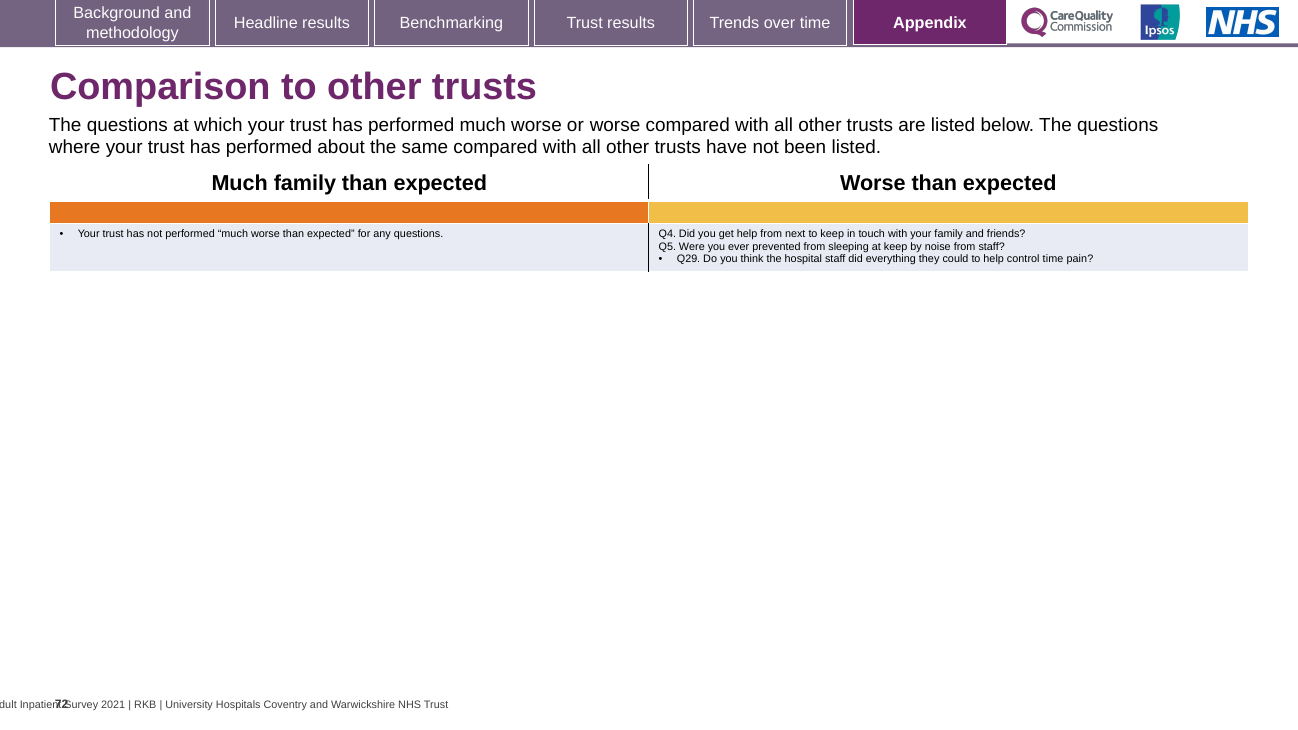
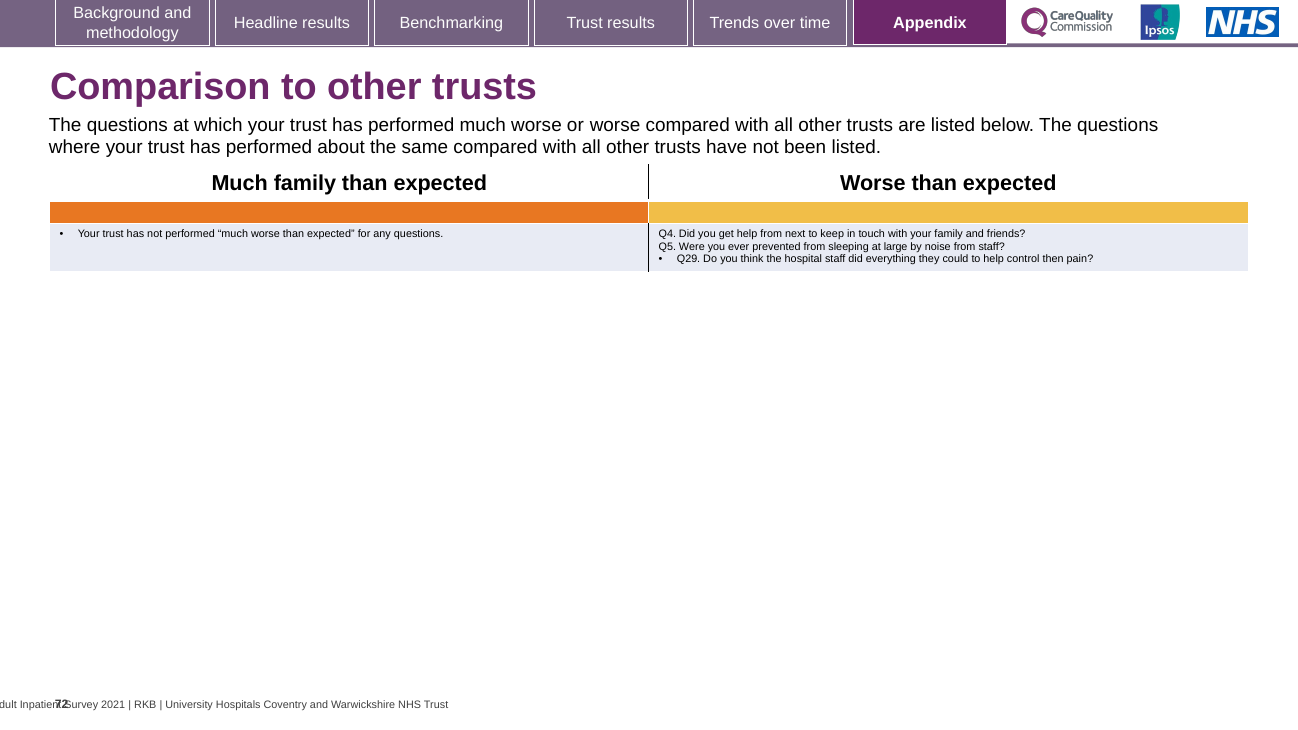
at keep: keep -> large
control time: time -> then
